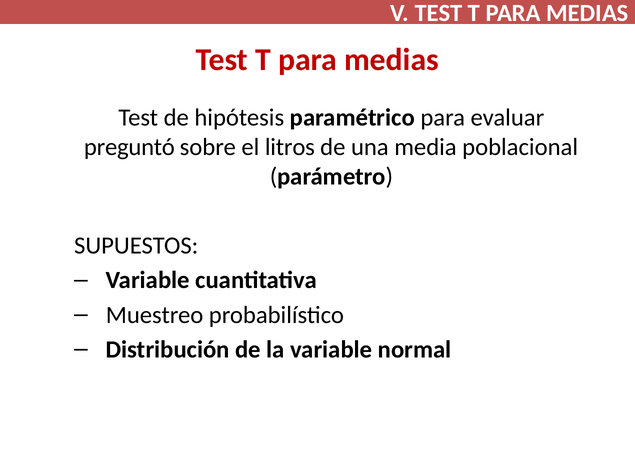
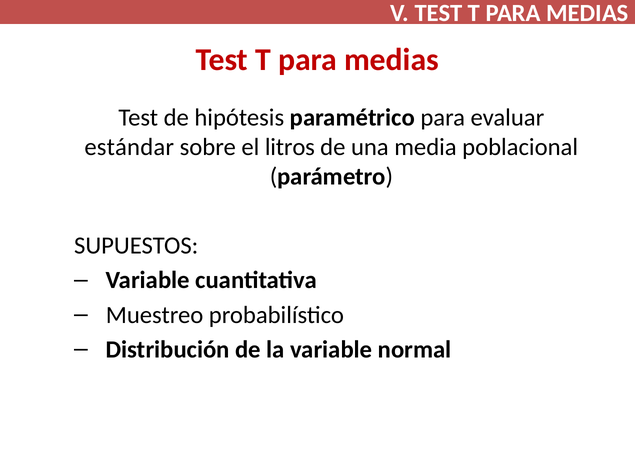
preguntó: preguntó -> estándar
